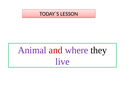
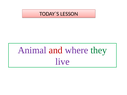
they colour: black -> green
